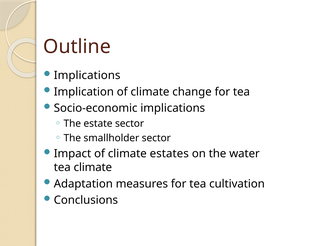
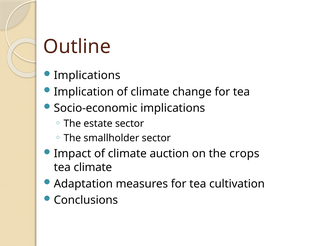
estates: estates -> auction
water: water -> crops
